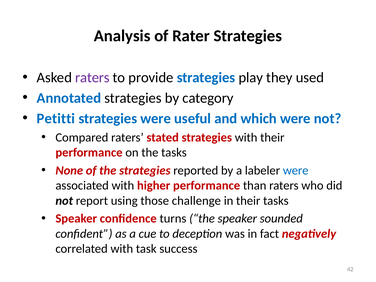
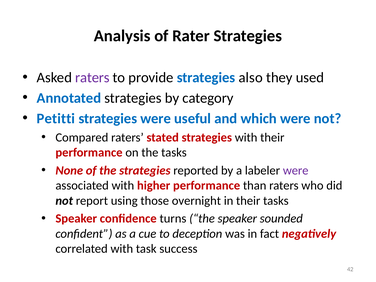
play: play -> also
were at (296, 171) colour: blue -> purple
challenge: challenge -> overnight
